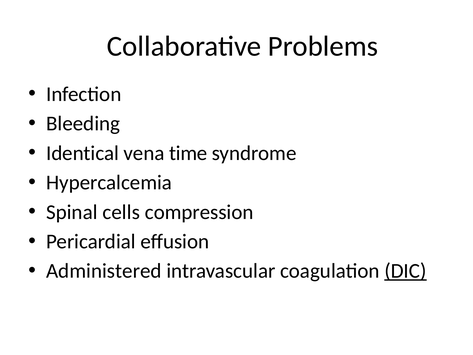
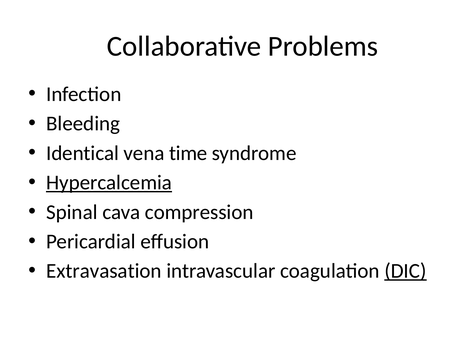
Hypercalcemia underline: none -> present
cells: cells -> cava
Administered: Administered -> Extravasation
